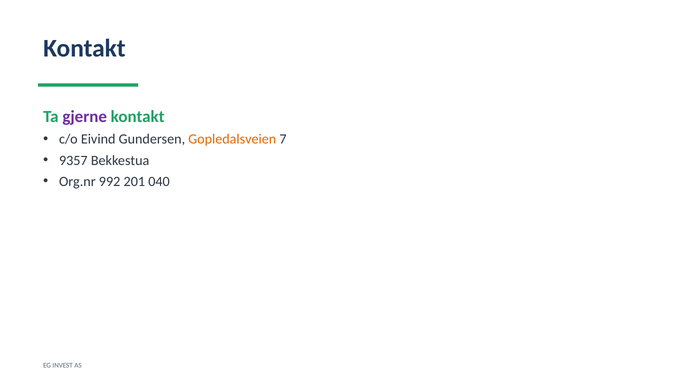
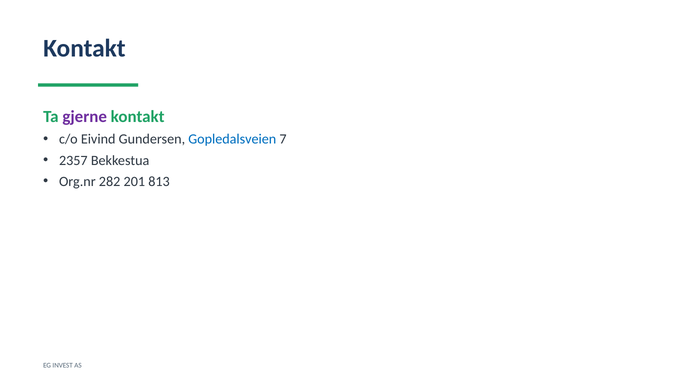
Gopledalsveien colour: orange -> blue
9357: 9357 -> 2357
992: 992 -> 282
040: 040 -> 813
